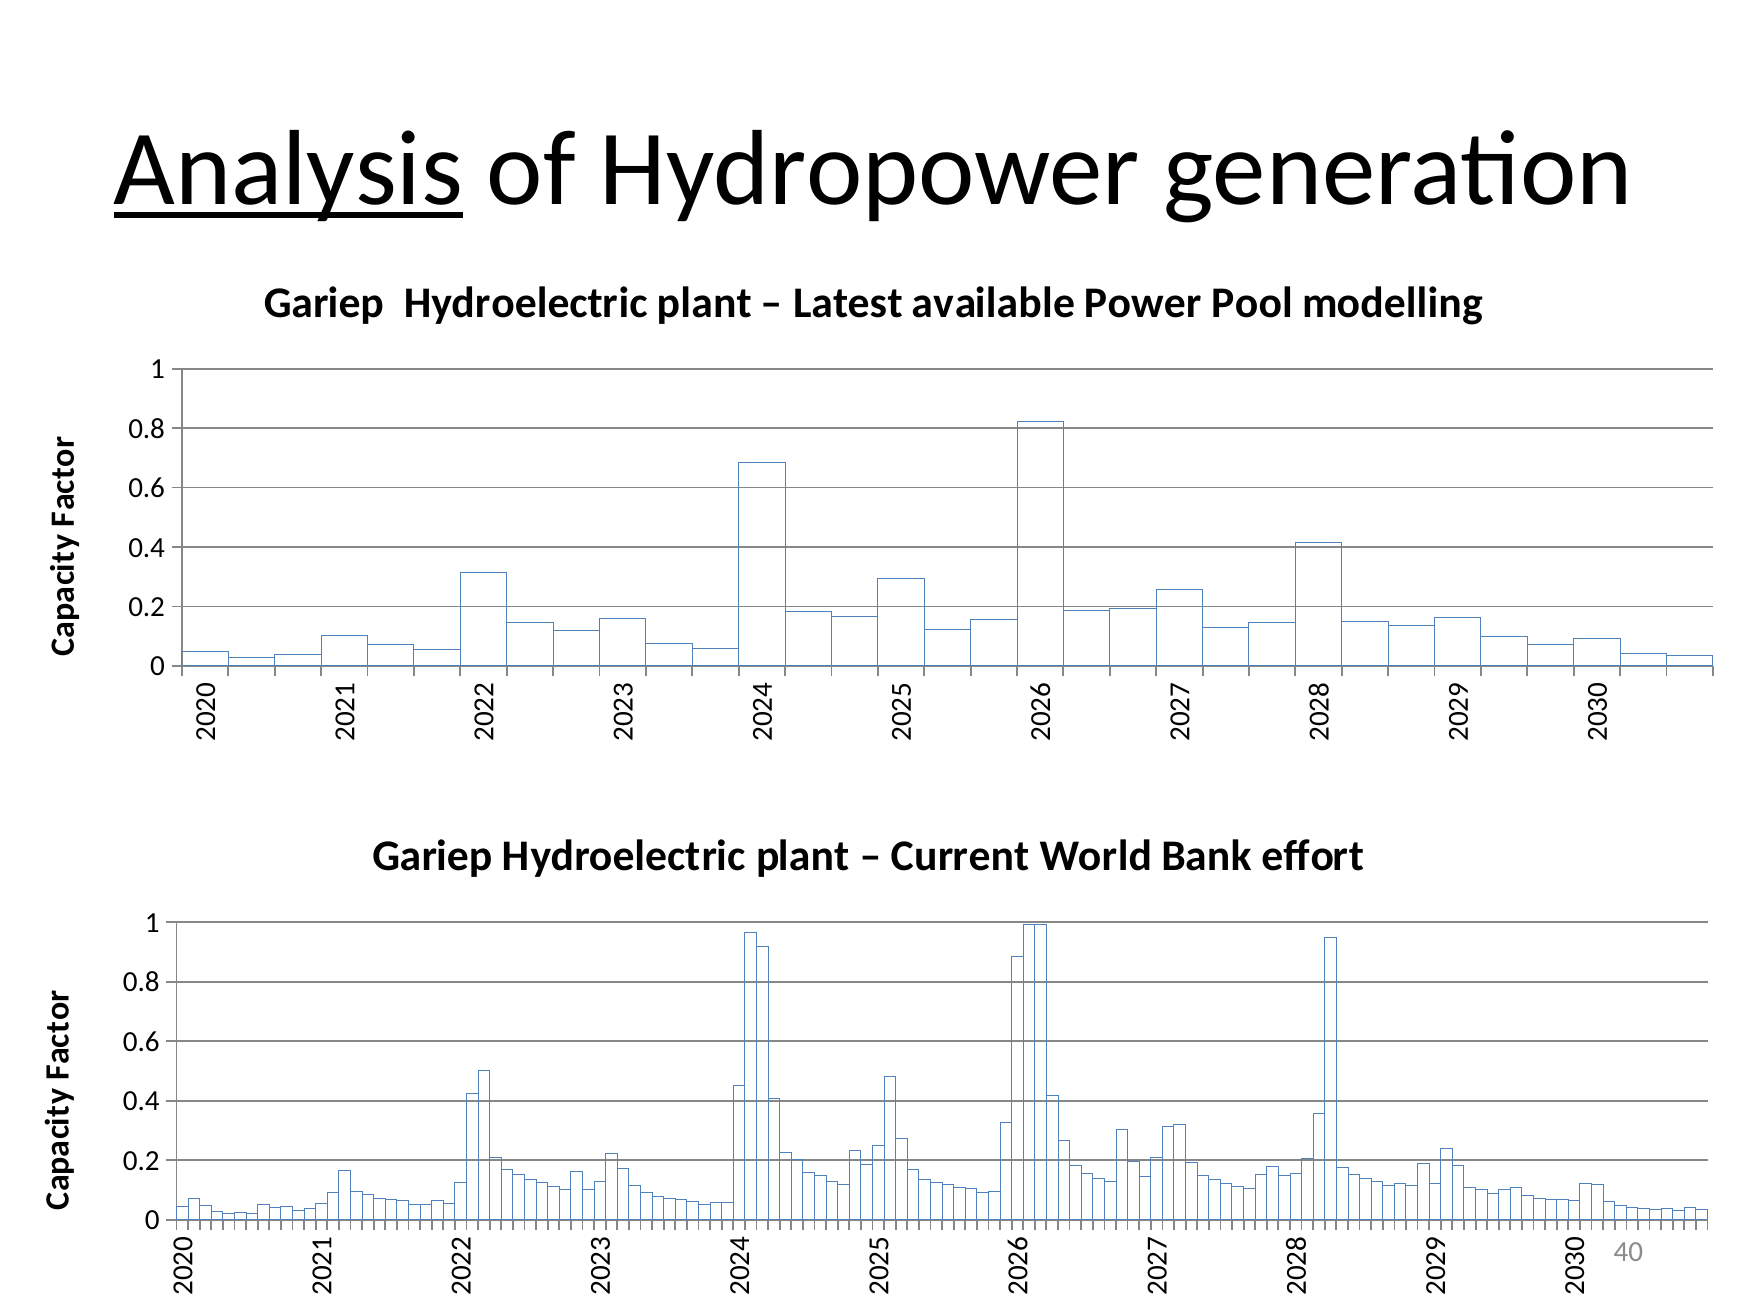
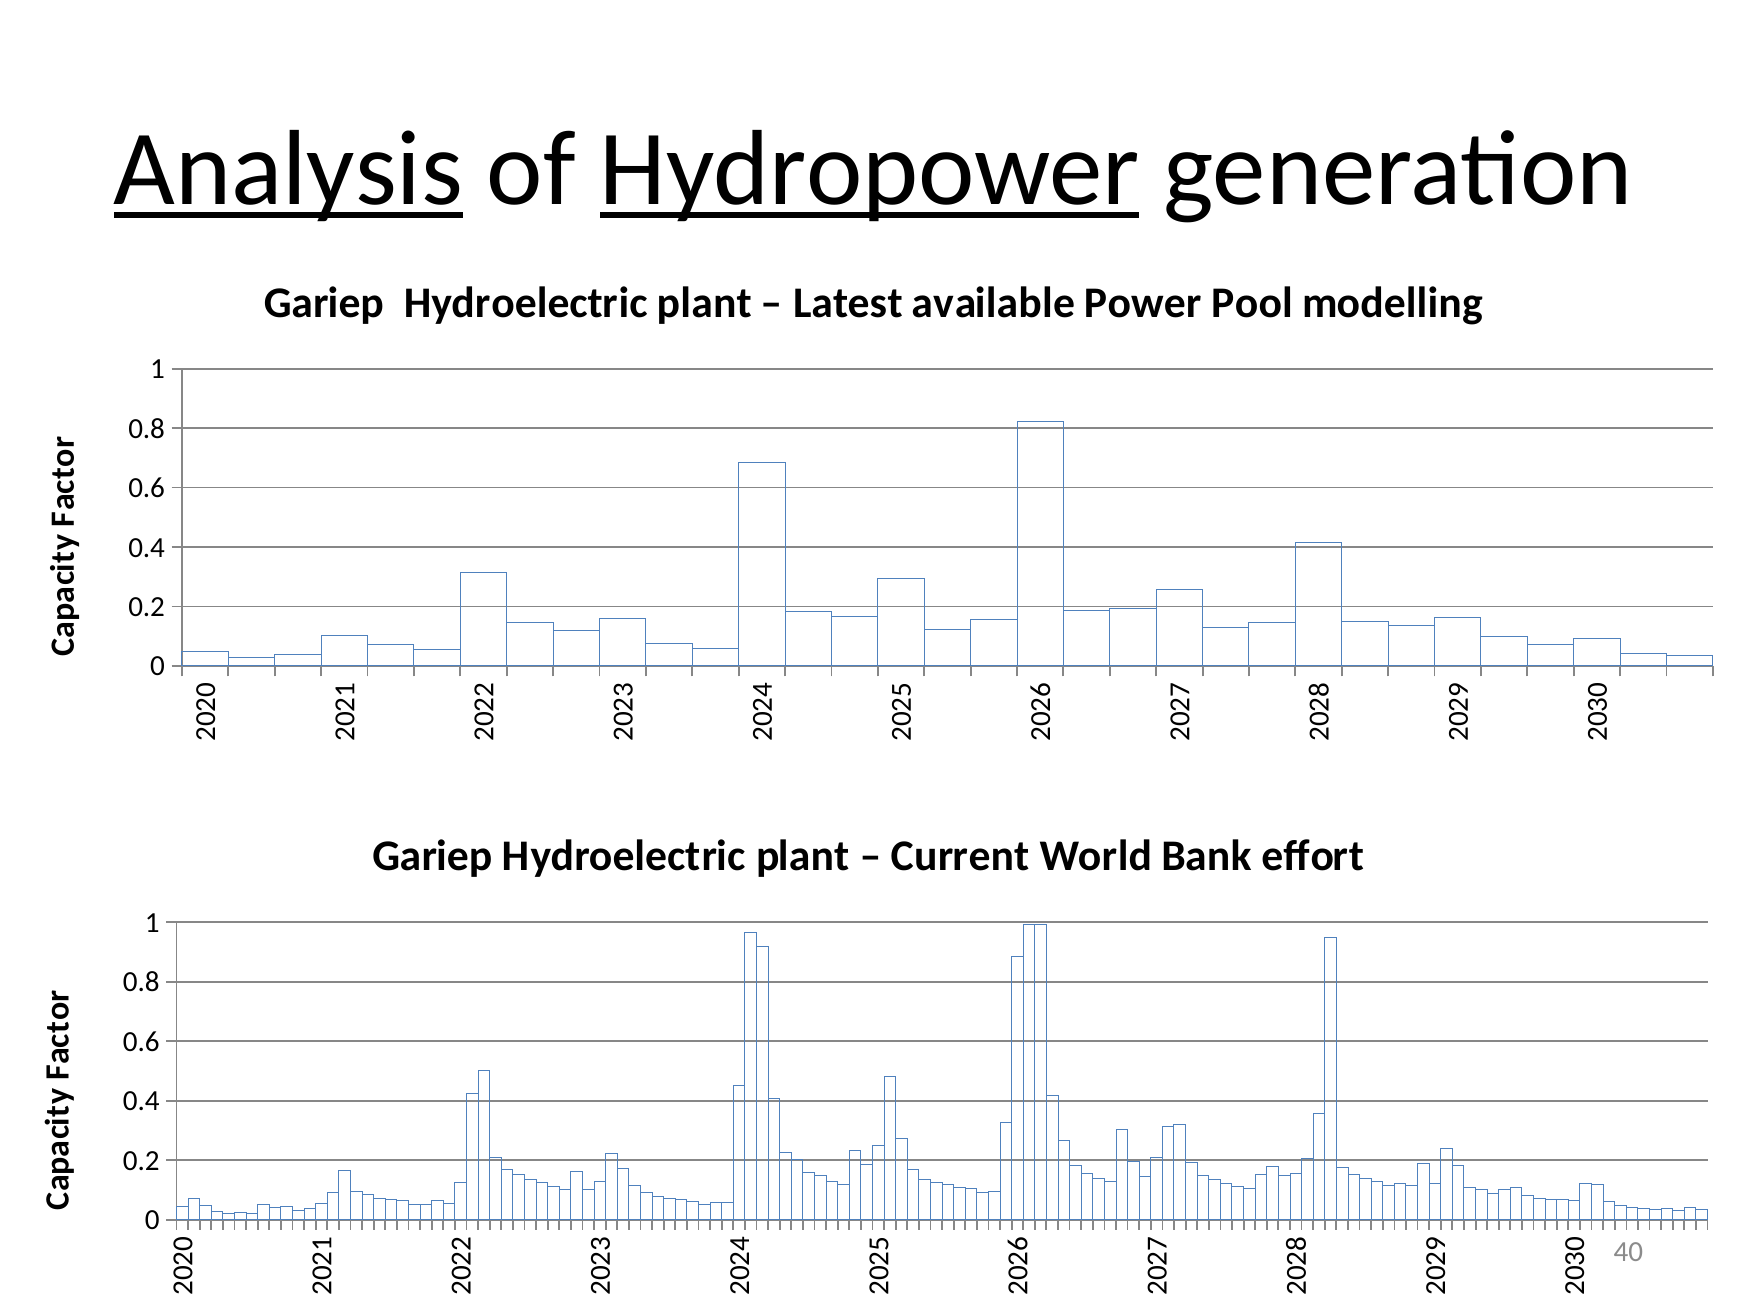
Hydropower underline: none -> present
